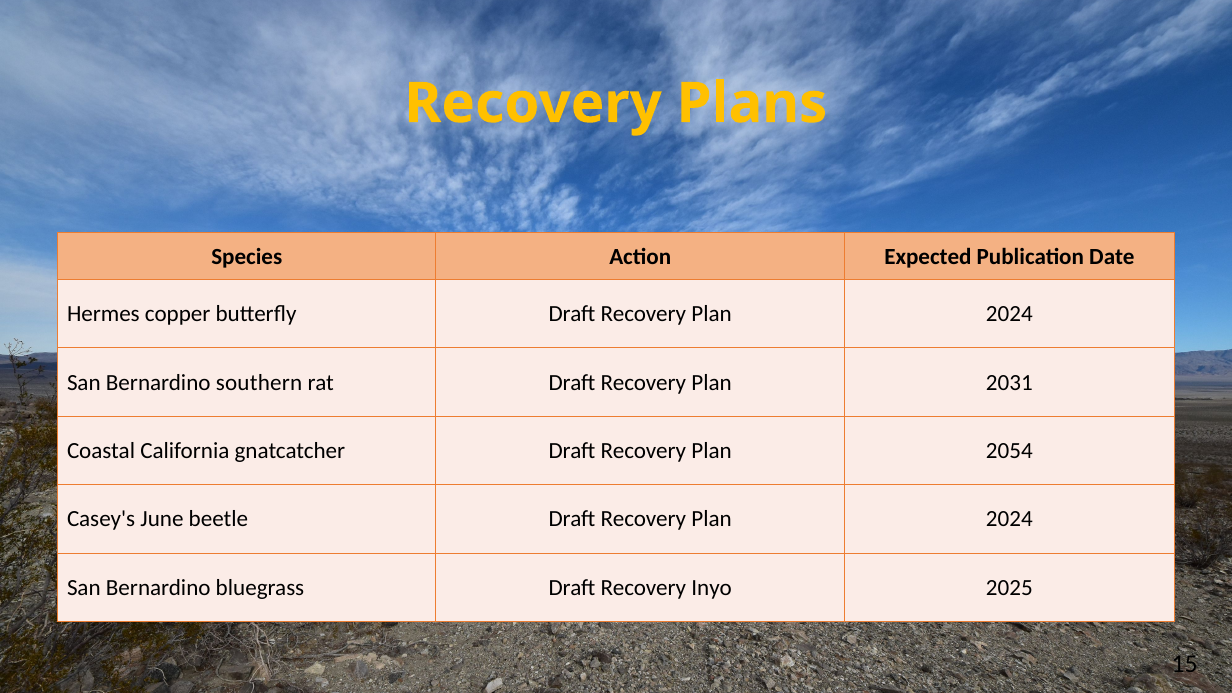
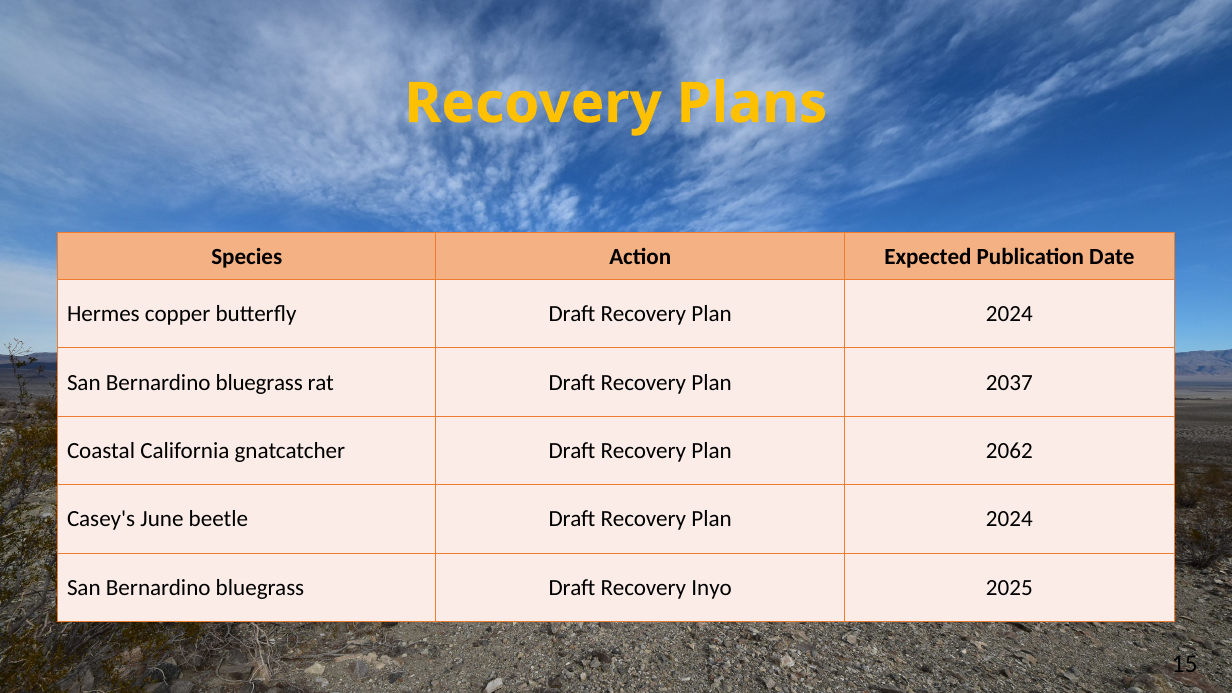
southern at (259, 382): southern -> bluegrass
2031: 2031 -> 2037
2054: 2054 -> 2062
